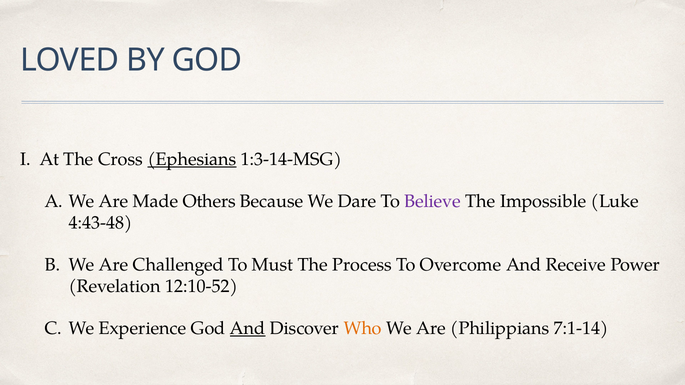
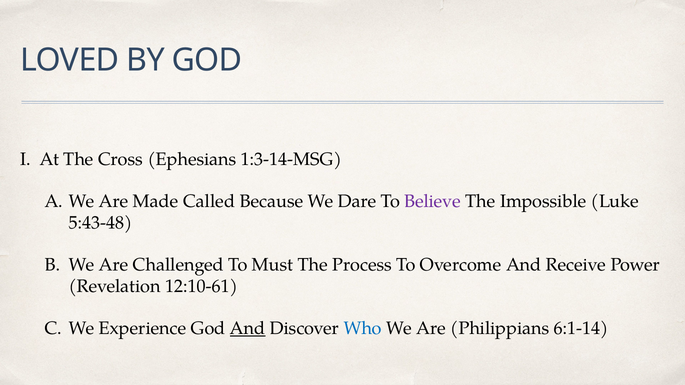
Ephesians underline: present -> none
Others: Others -> Called
4:43-48: 4:43-48 -> 5:43-48
12:10-52: 12:10-52 -> 12:10-61
Who colour: orange -> blue
7:1-14: 7:1-14 -> 6:1-14
